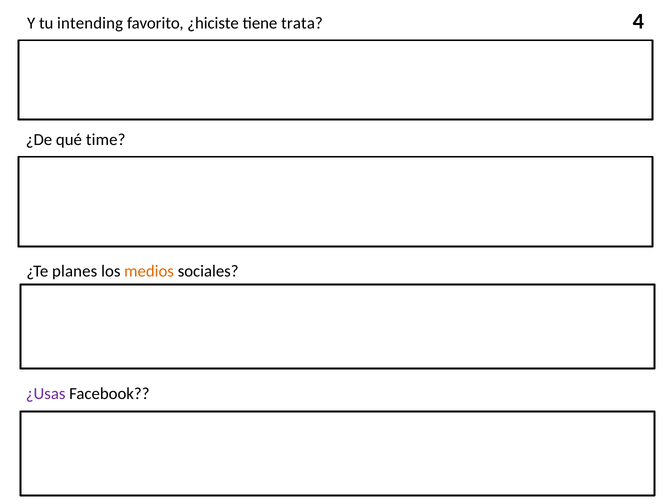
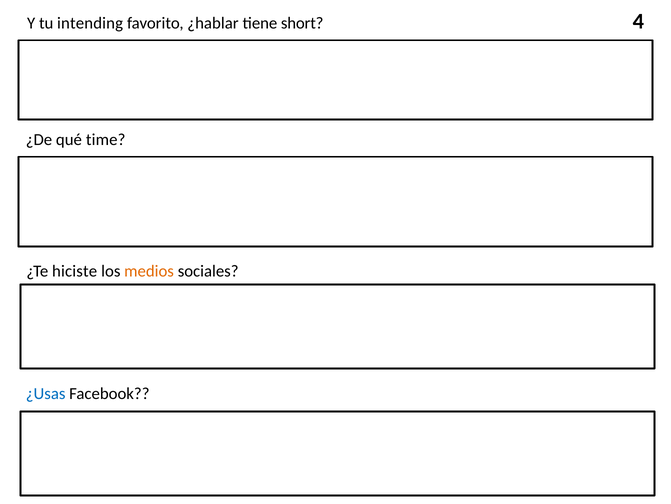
¿hiciste: ¿hiciste -> ¿hablar
trata: trata -> short
planes: planes -> hiciste
¿Usas colour: purple -> blue
